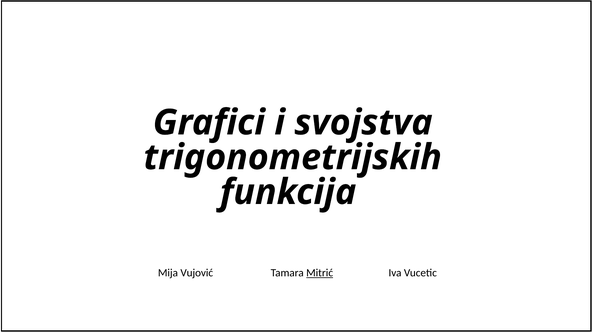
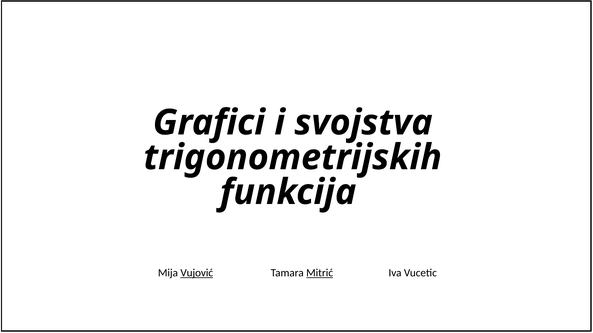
Vujović underline: none -> present
